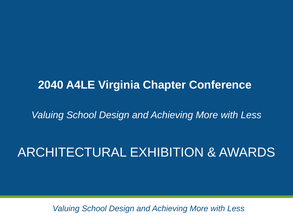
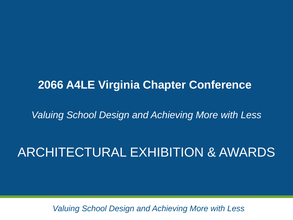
2040: 2040 -> 2066
